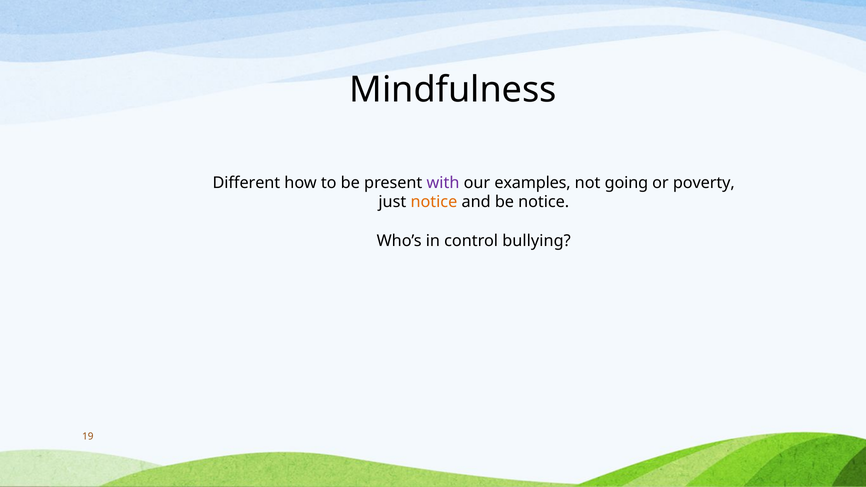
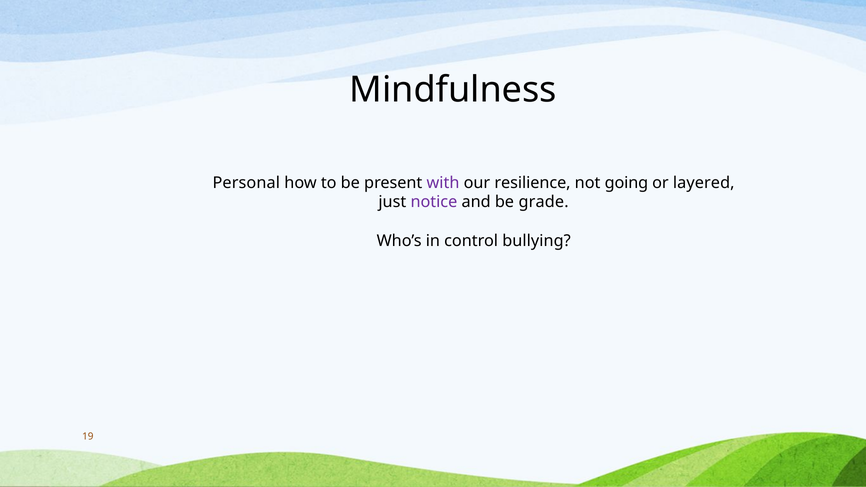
Different: Different -> Personal
examples: examples -> resilience
poverty: poverty -> layered
notice at (434, 202) colour: orange -> purple
be notice: notice -> grade
